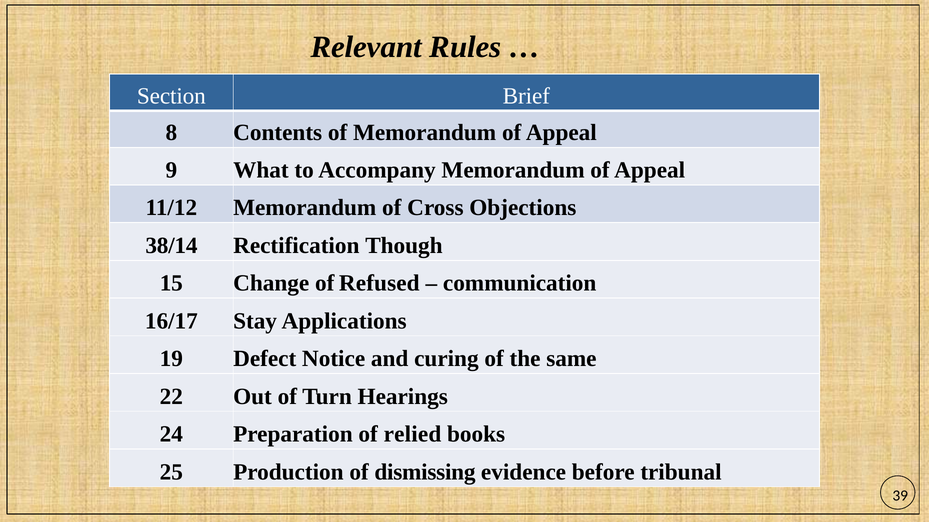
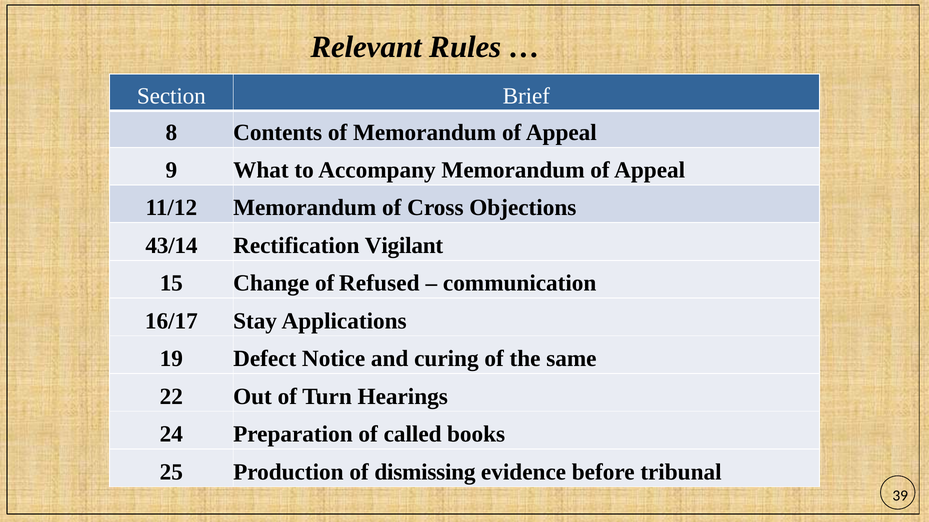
38/14: 38/14 -> 43/14
Though: Though -> Vigilant
relied: relied -> called
